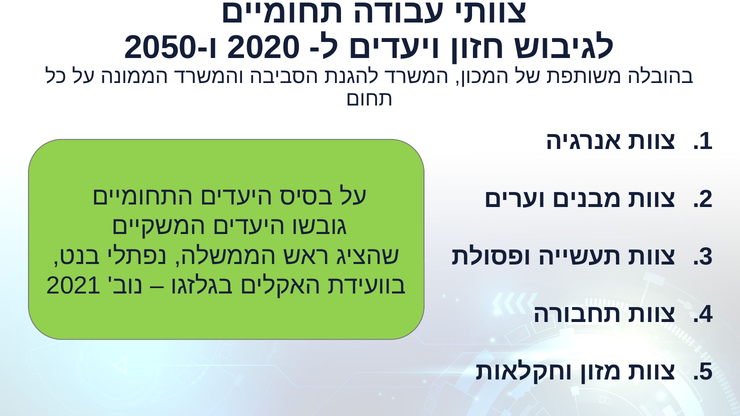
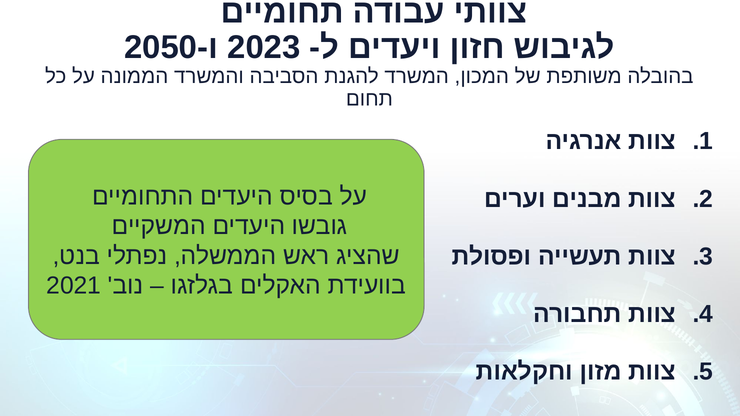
2020: 2020 -> 2023
